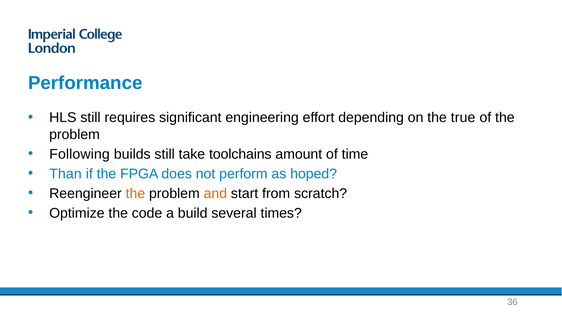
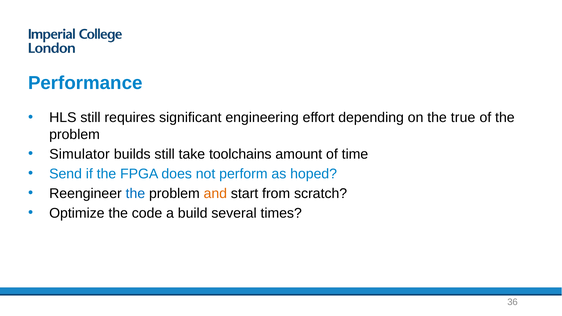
Following: Following -> Simulator
Than: Than -> Send
the at (135, 193) colour: orange -> blue
